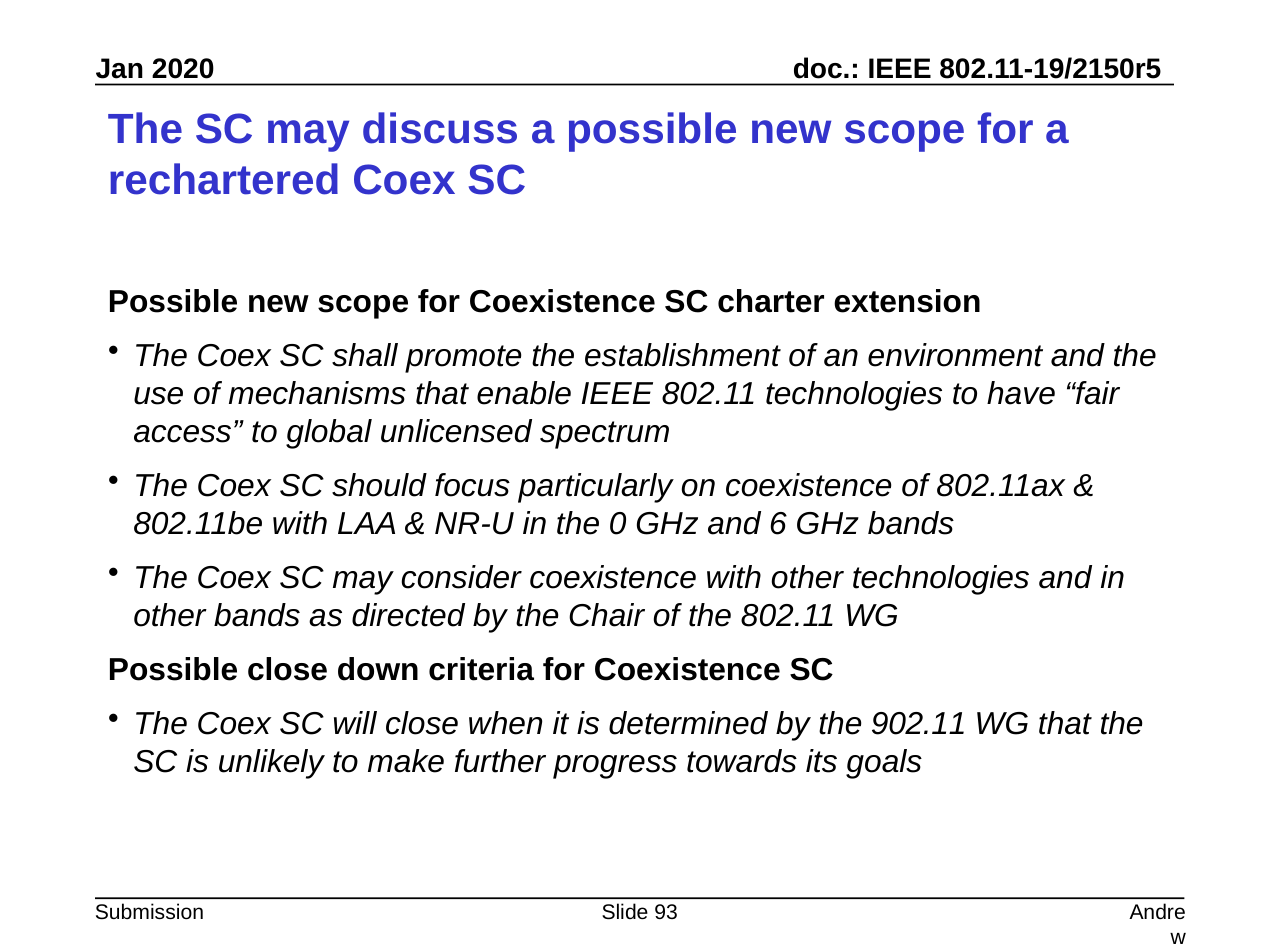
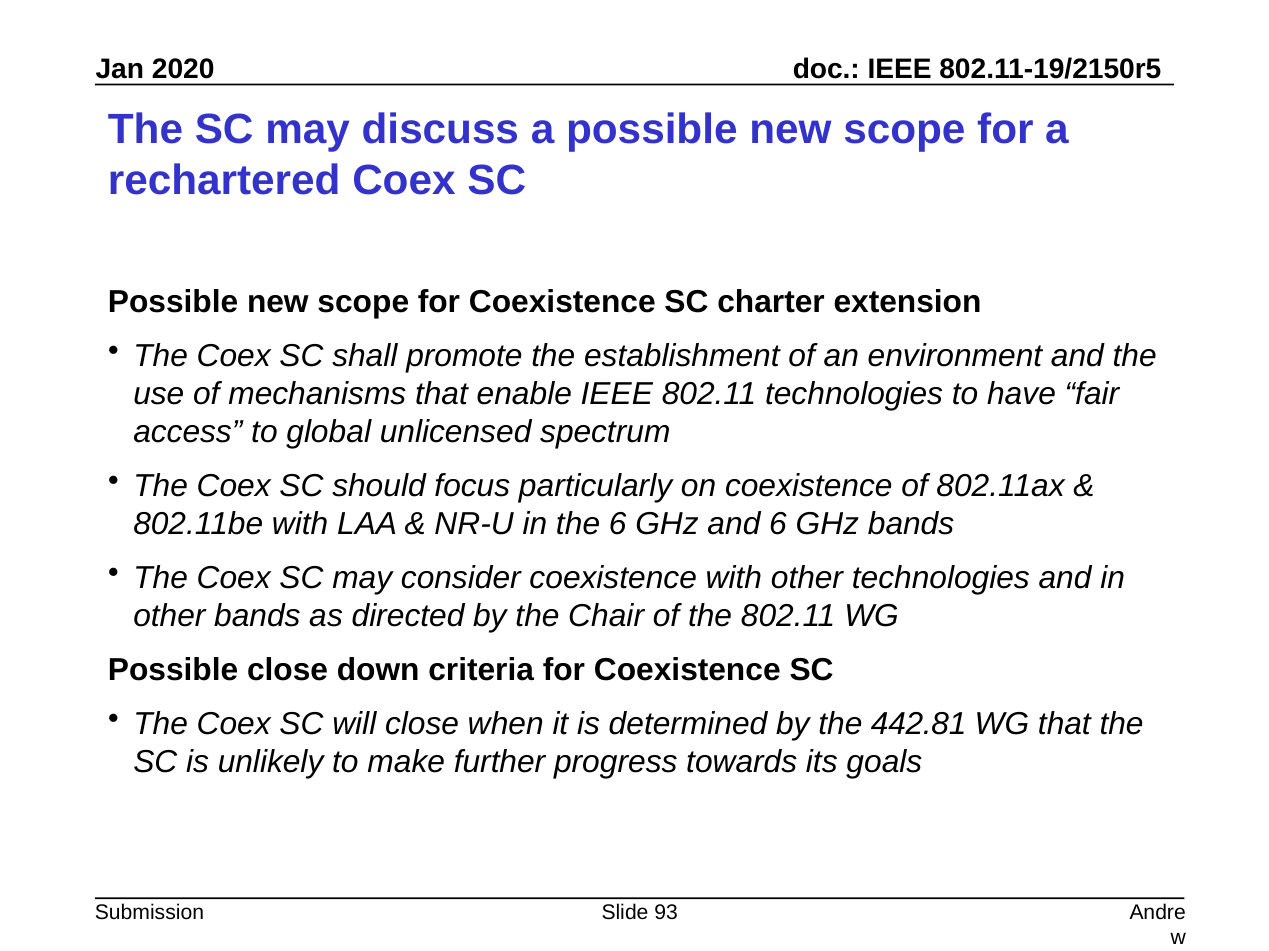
the 0: 0 -> 6
902.11: 902.11 -> 442.81
